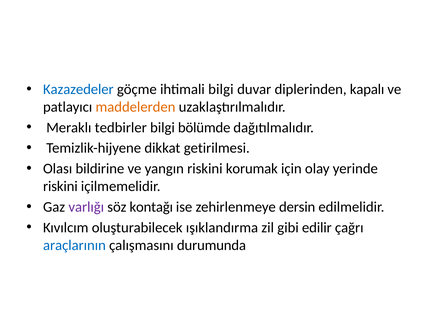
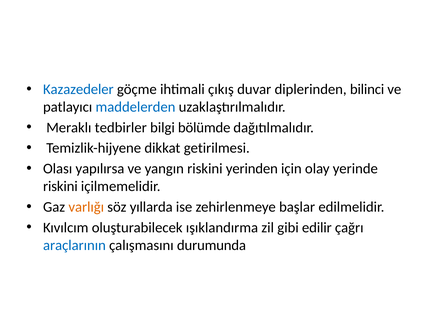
ihtimali bilgi: bilgi -> çıkış
kapalı: kapalı -> bilinci
maddelerden colour: orange -> blue
bildirine: bildirine -> yapılırsa
korumak: korumak -> yerinden
varlığı colour: purple -> orange
kontağı: kontağı -> yıllarda
dersin: dersin -> başlar
